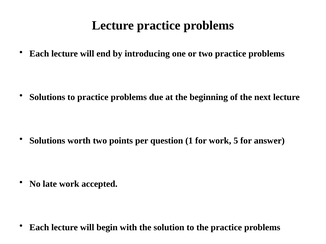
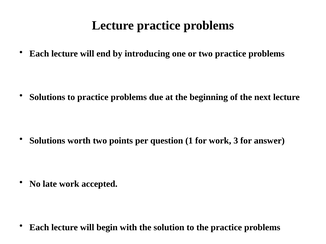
5: 5 -> 3
